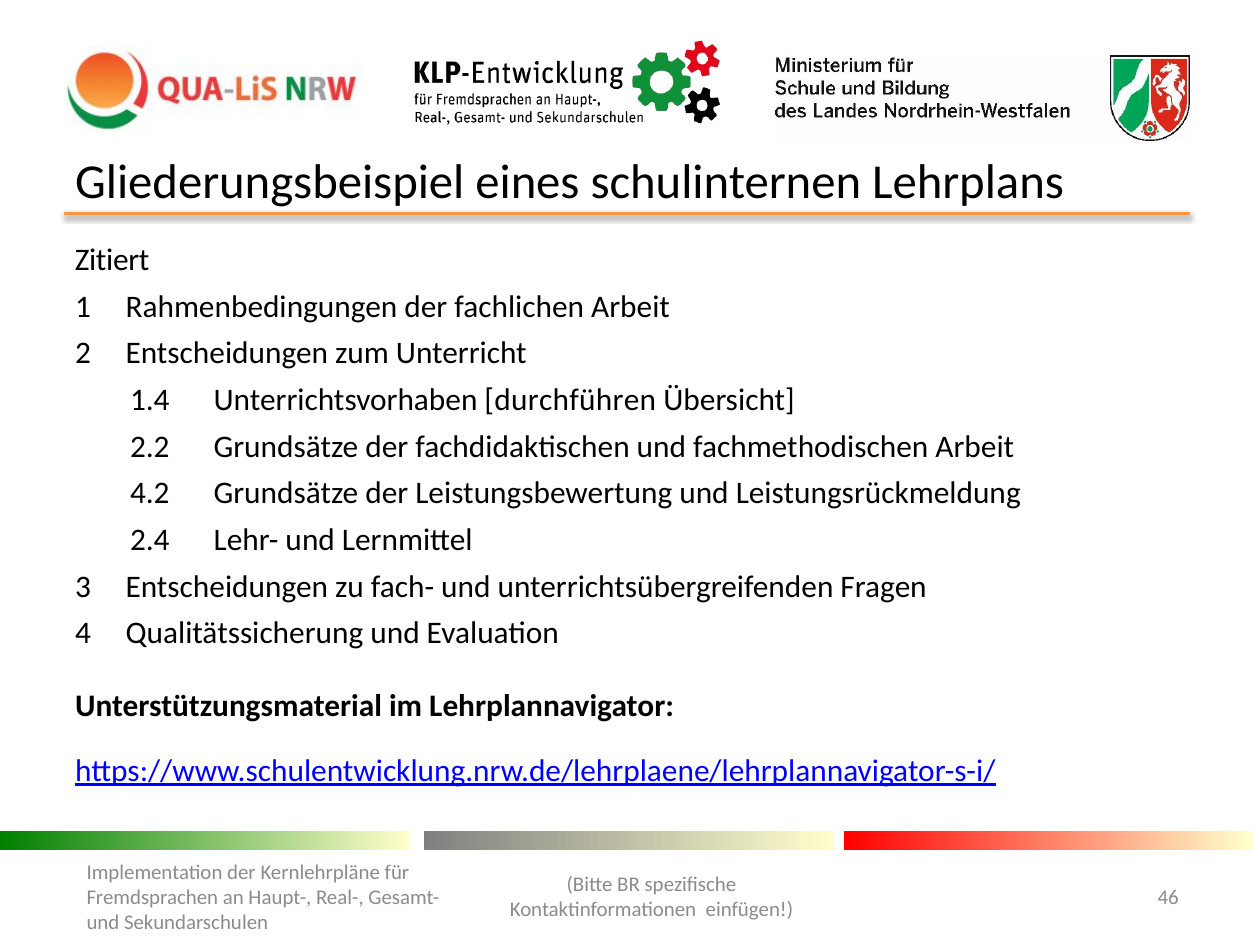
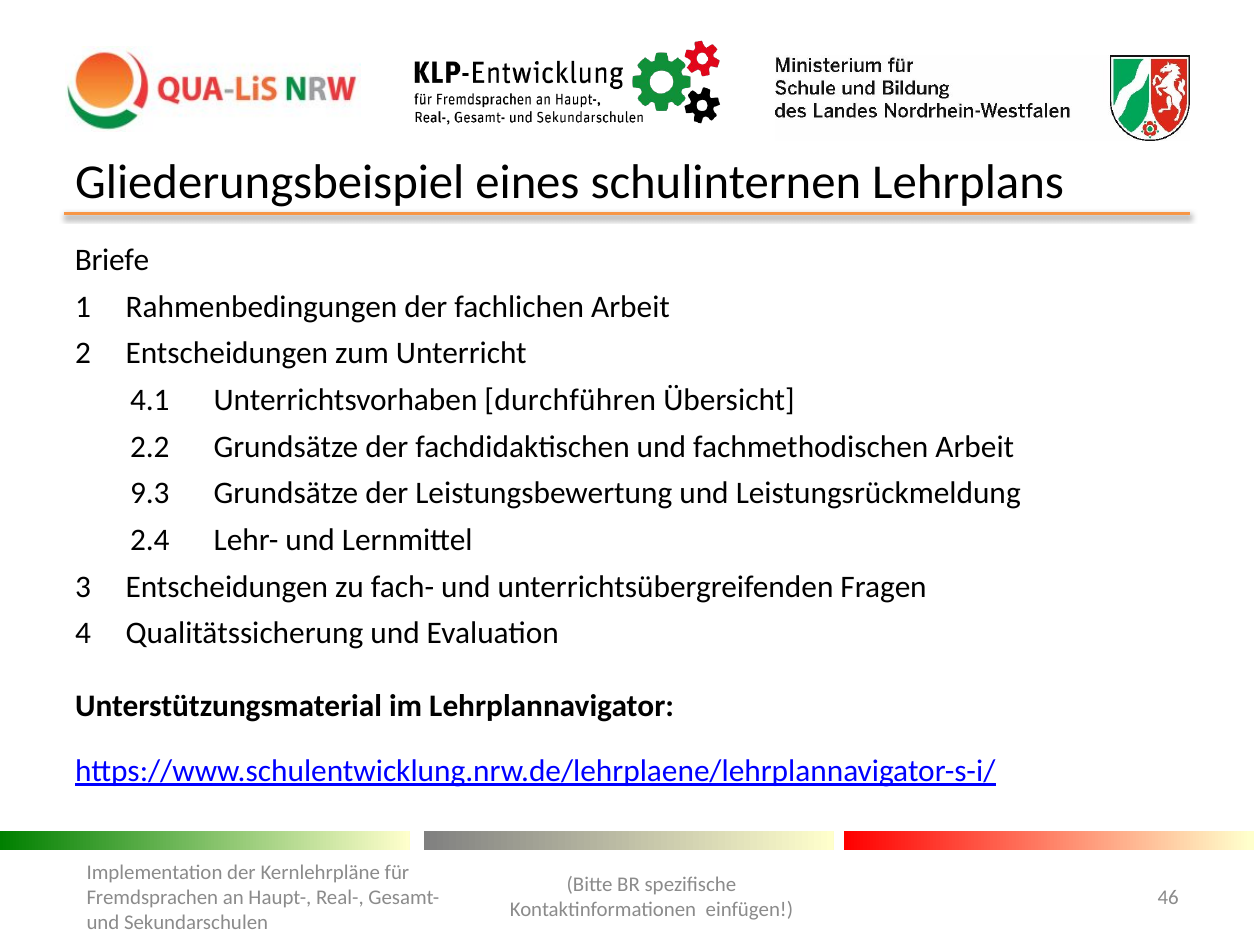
Zitiert: Zitiert -> Briefe
1.4: 1.4 -> 4.1
4.2: 4.2 -> 9.3
